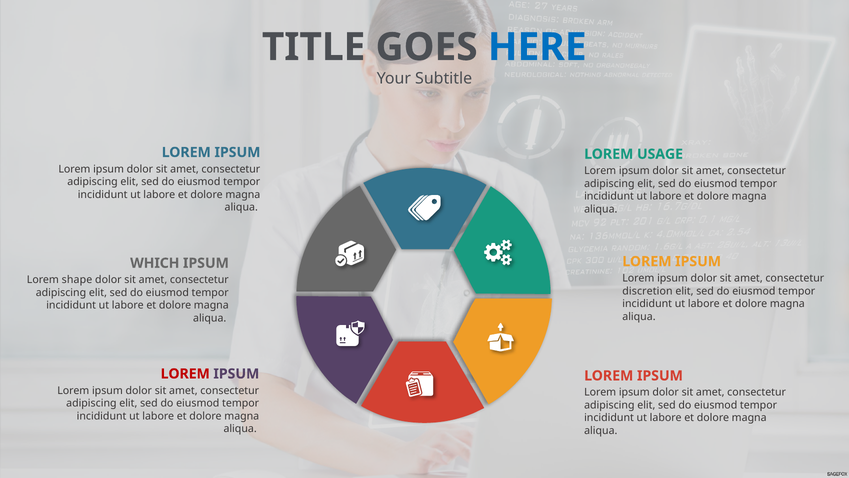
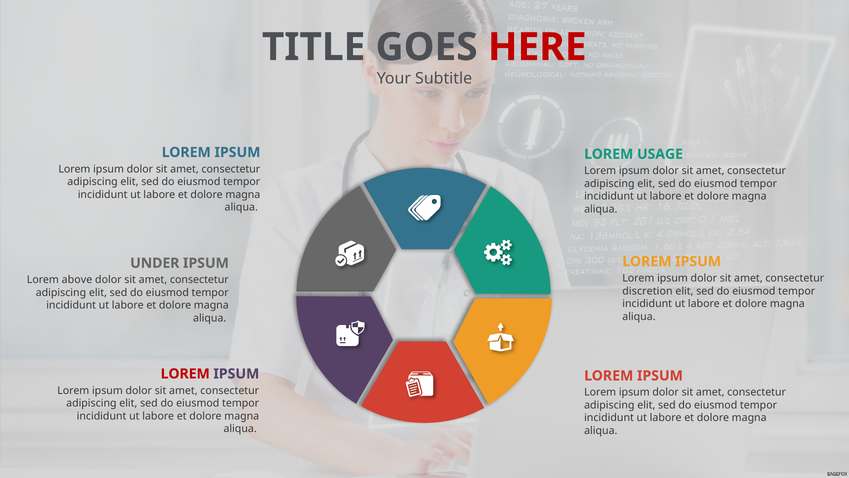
HERE colour: blue -> red
WHICH: WHICH -> UNDER
shape: shape -> above
